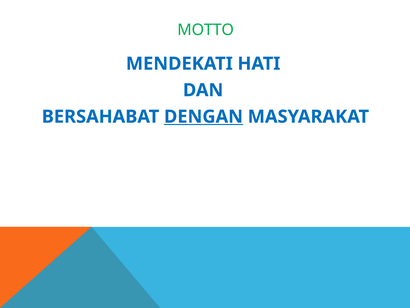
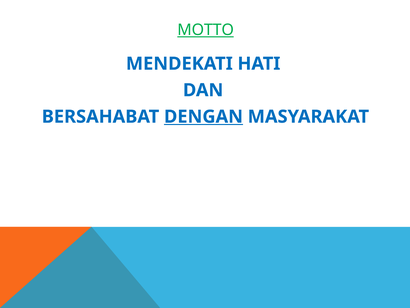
MOTTO underline: none -> present
